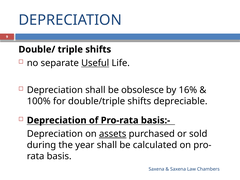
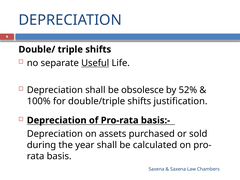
16%: 16% -> 52%
depreciable: depreciable -> justification
assets underline: present -> none
